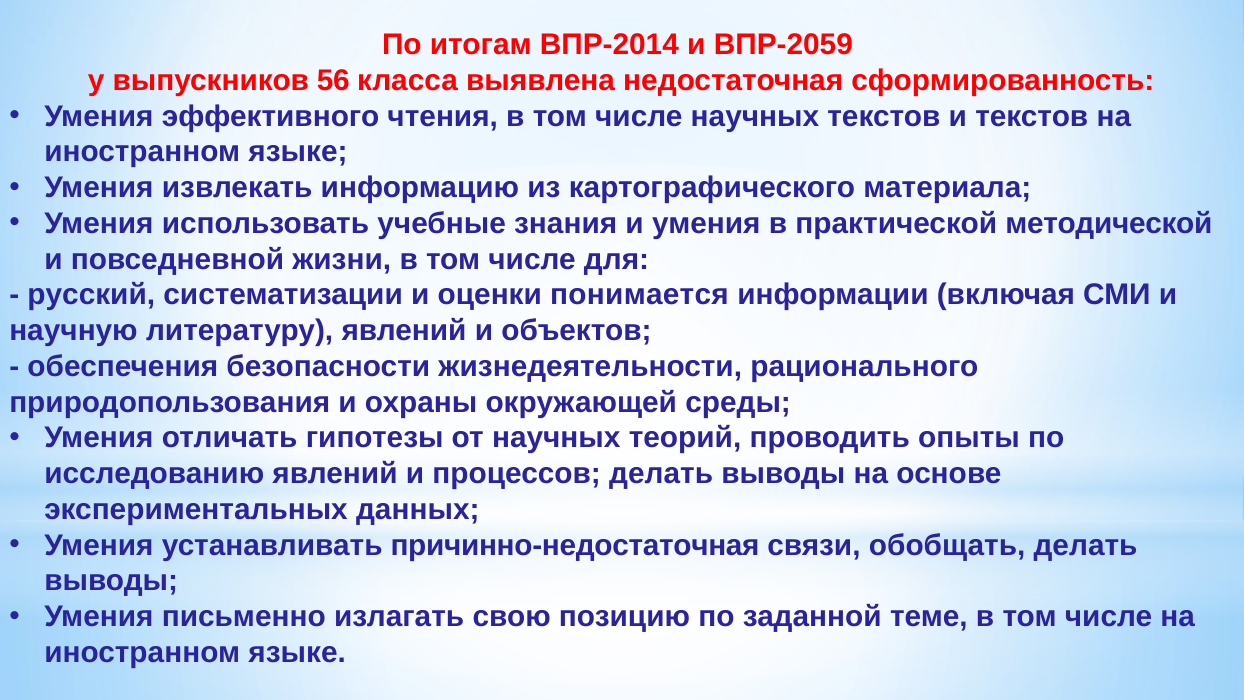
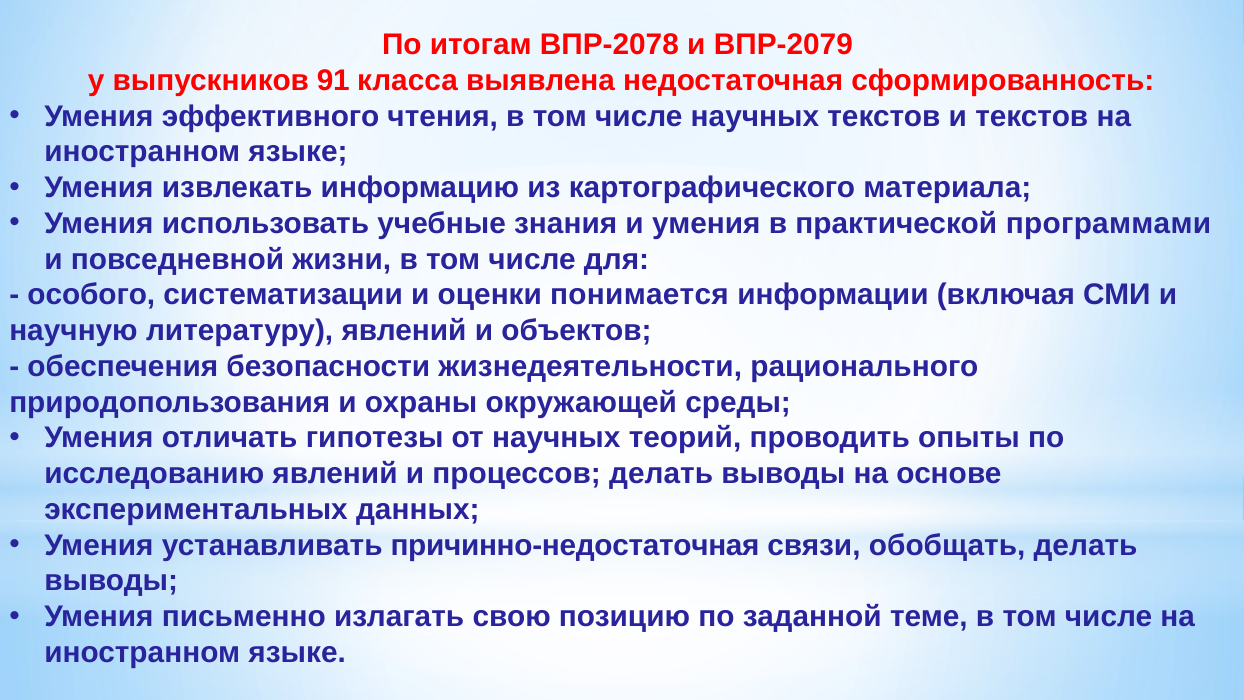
ВПР-2014: ВПР-2014 -> ВПР-2078
ВПР-2059: ВПР-2059 -> ВПР-2079
56: 56 -> 91
методической: методической -> программами
русский: русский -> особого
